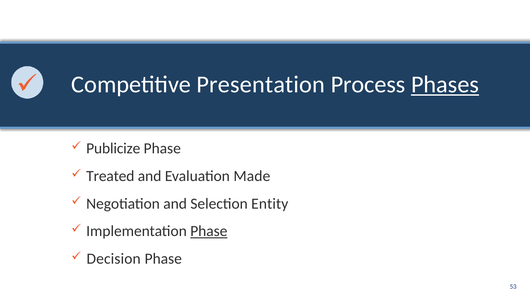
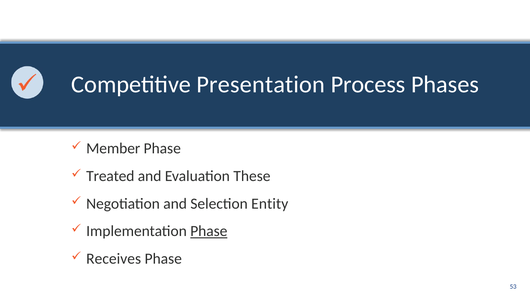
Phases underline: present -> none
Publicize: Publicize -> Member
Made: Made -> These
Decision: Decision -> Receives
